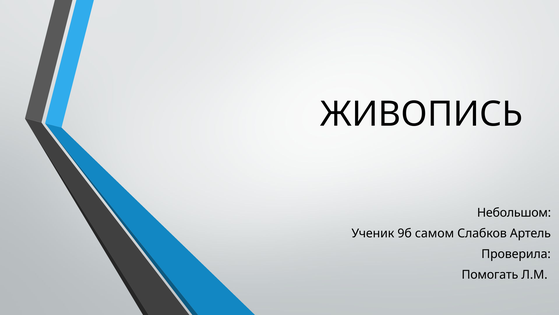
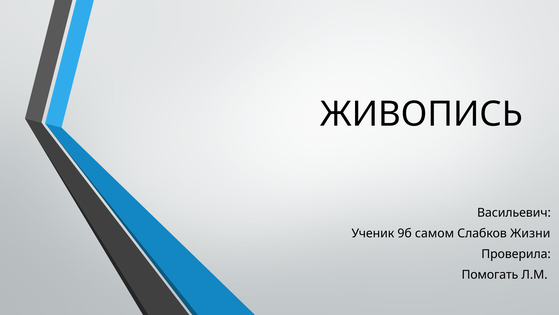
Небольшом: Небольшом -> Васильевич
Артель: Артель -> Жизни
